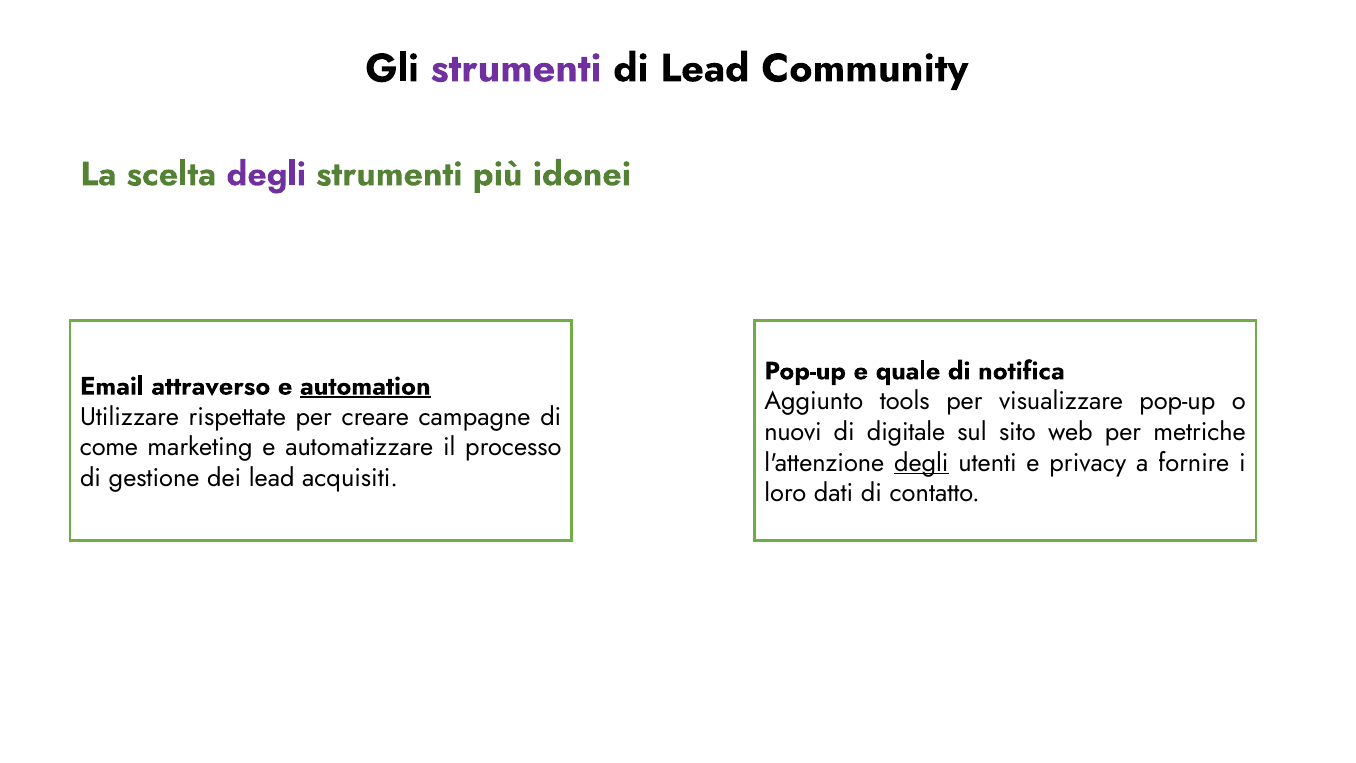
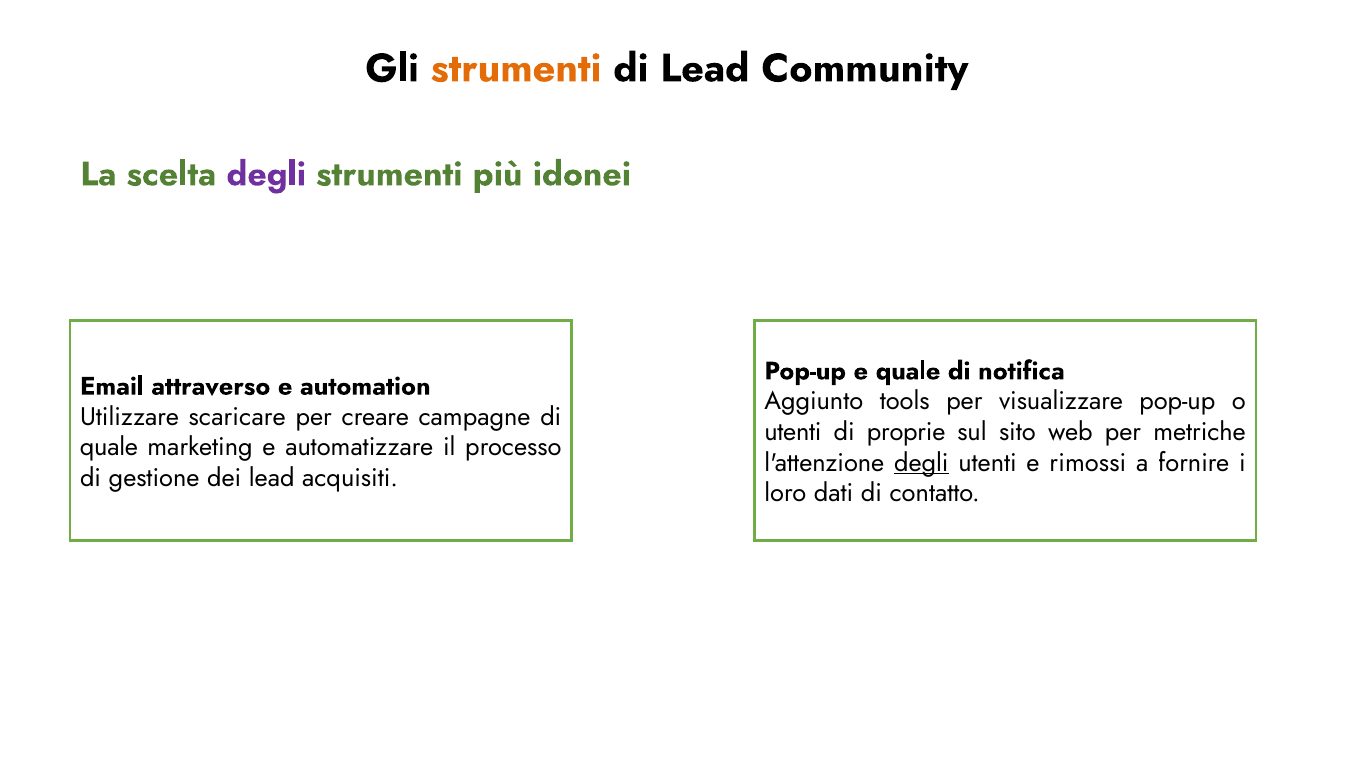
strumenti at (516, 68) colour: purple -> orange
automation underline: present -> none
rispettate: rispettate -> scaricare
nuovi at (793, 432): nuovi -> utenti
digitale: digitale -> proprie
come at (109, 447): come -> quale
privacy: privacy -> rimossi
